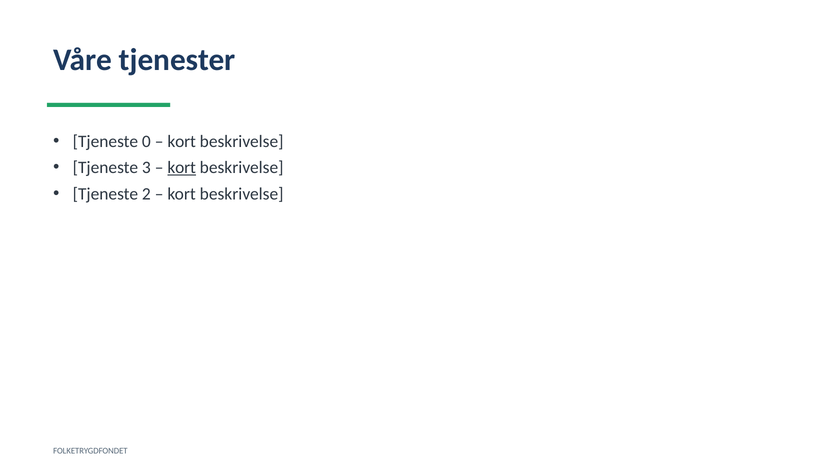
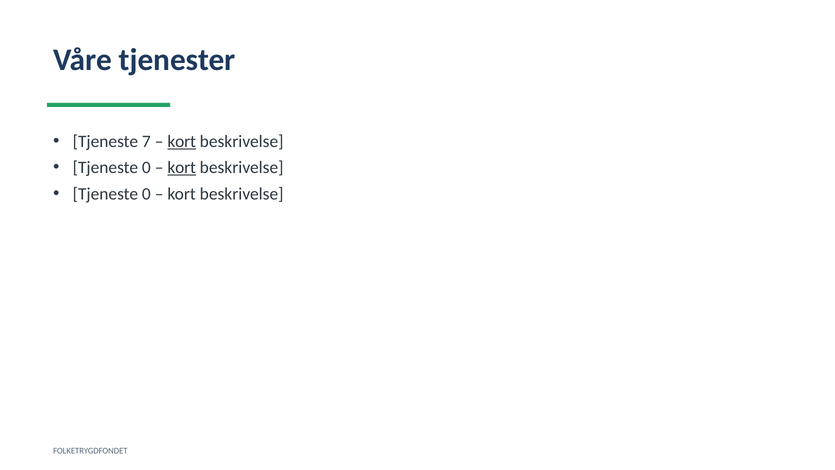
0: 0 -> 7
kort at (182, 141) underline: none -> present
3 at (146, 168): 3 -> 0
2 at (146, 194): 2 -> 0
